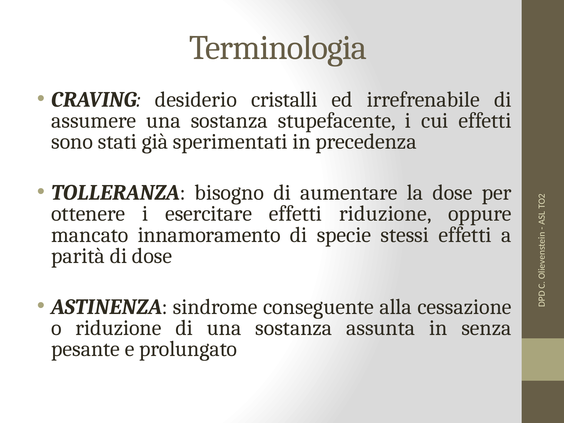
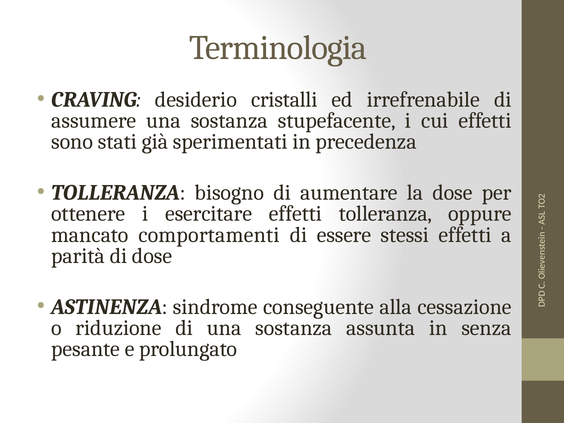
effetti riduzione: riduzione -> tolleranza
innamoramento: innamoramento -> comportamenti
specie: specie -> essere
